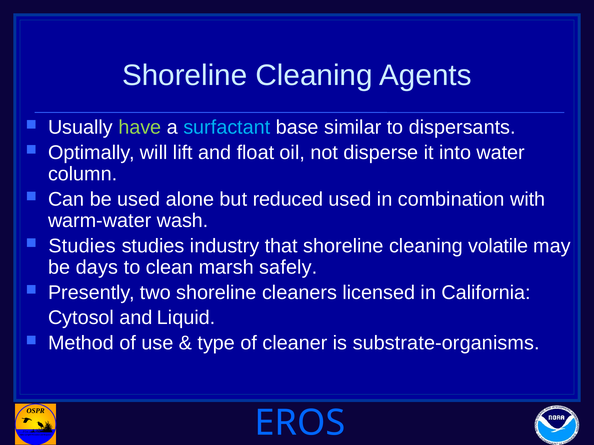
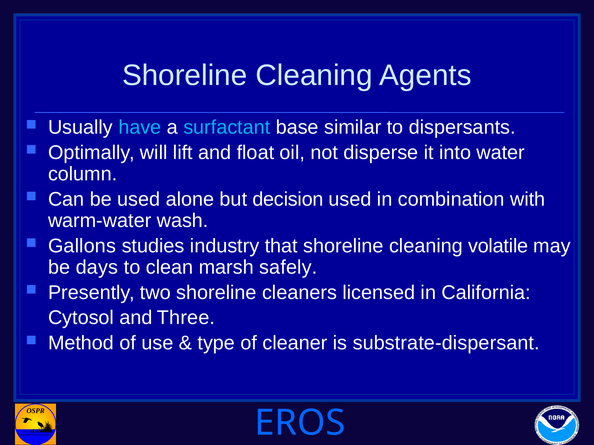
have colour: light green -> light blue
reduced: reduced -> decision
Studies at (82, 246): Studies -> Gallons
Liquid: Liquid -> Three
substrate-organisms: substrate-organisms -> substrate-dispersant
